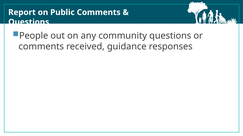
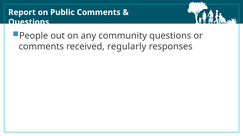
guidance: guidance -> regularly
